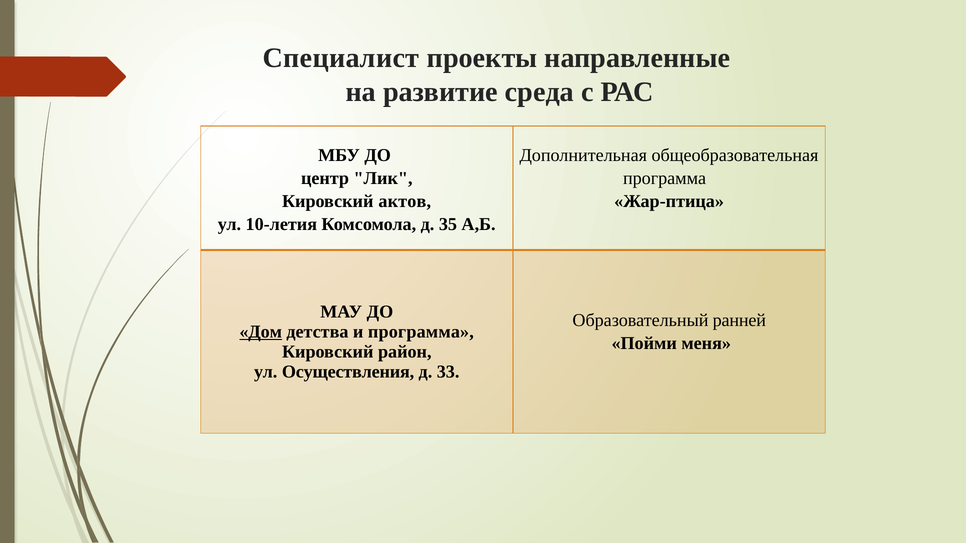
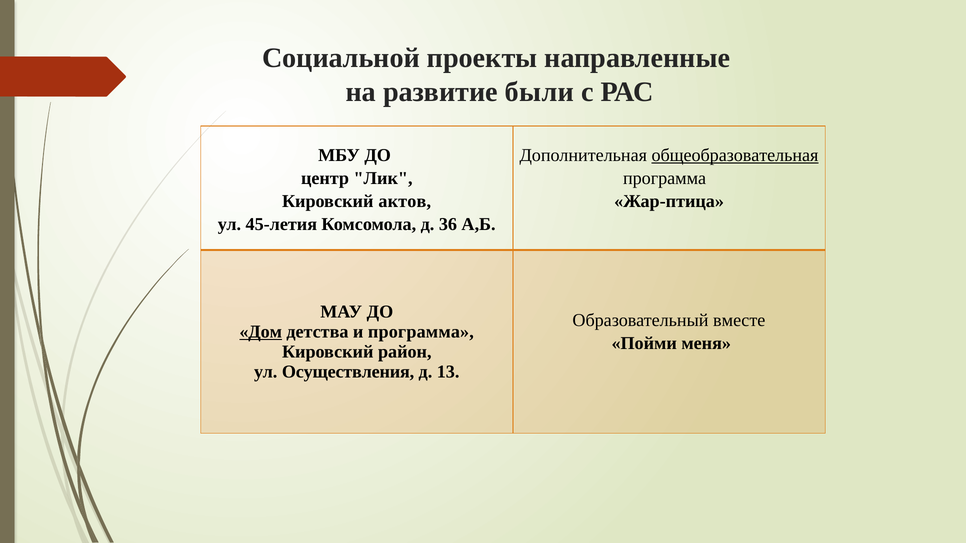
Специалист: Специалист -> Социальной
среда: среда -> были
общеобразовательная underline: none -> present
10-летия: 10-летия -> 45-летия
35: 35 -> 36
ранней: ранней -> вместе
33: 33 -> 13
